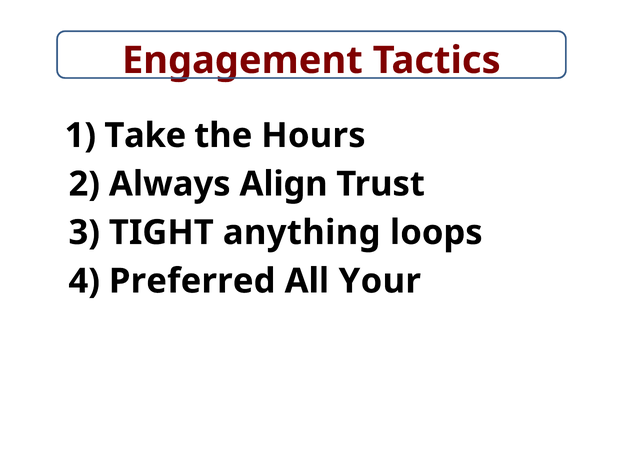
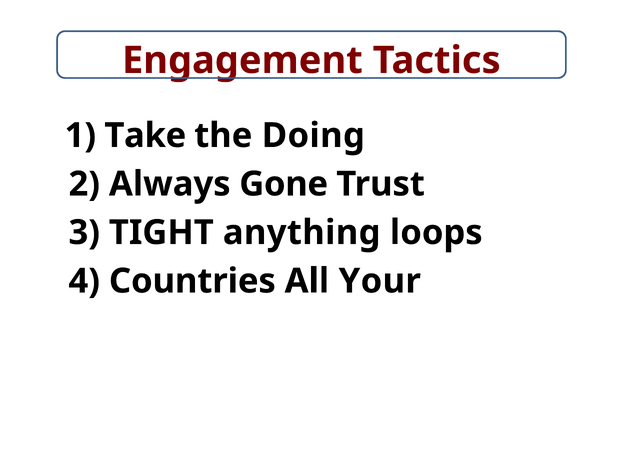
Hours: Hours -> Doing
Align: Align -> Gone
Preferred: Preferred -> Countries
